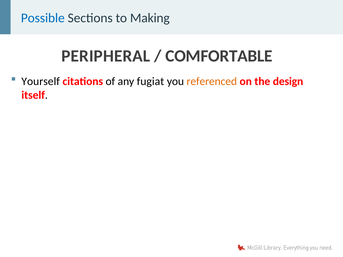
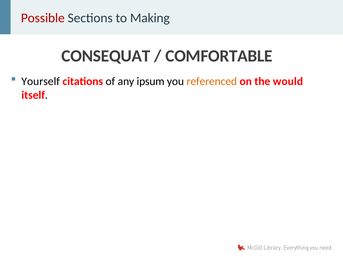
Possible colour: blue -> red
PERIPHERAL: PERIPHERAL -> CONSEQUAT
fugiat: fugiat -> ipsum
design: design -> would
